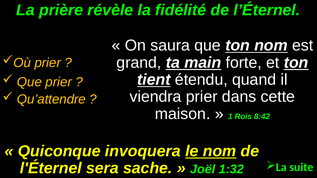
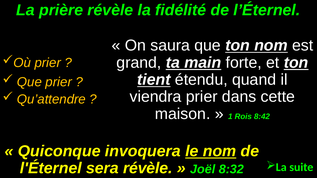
sera sache: sache -> révèle
1:32: 1:32 -> 8:32
